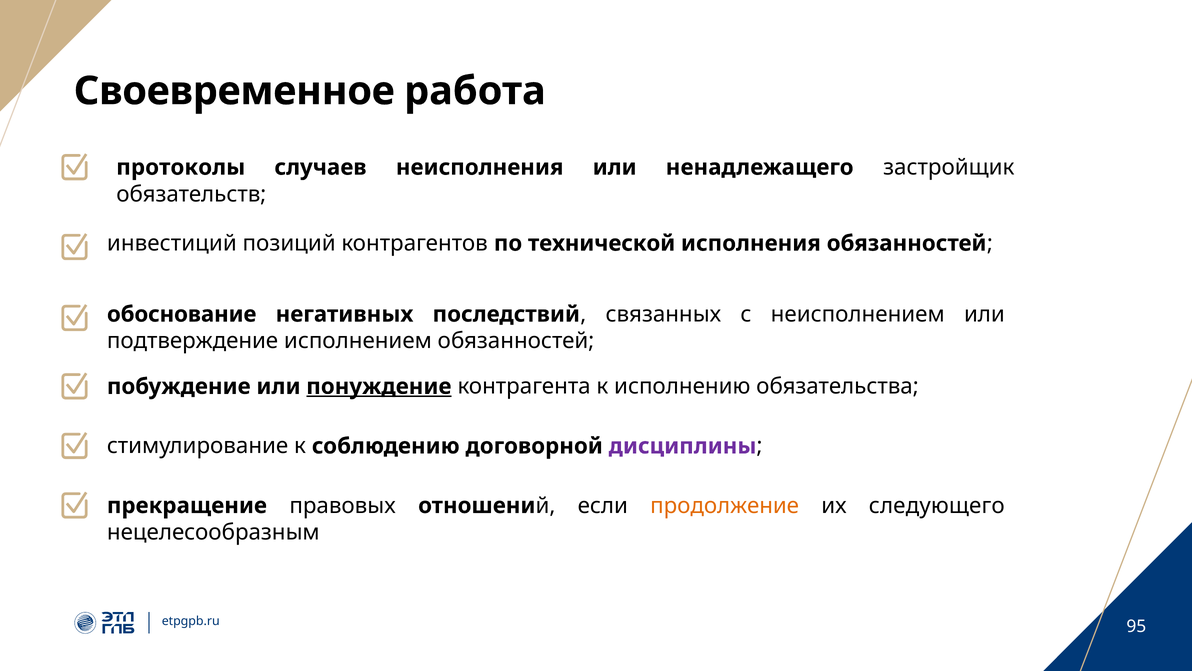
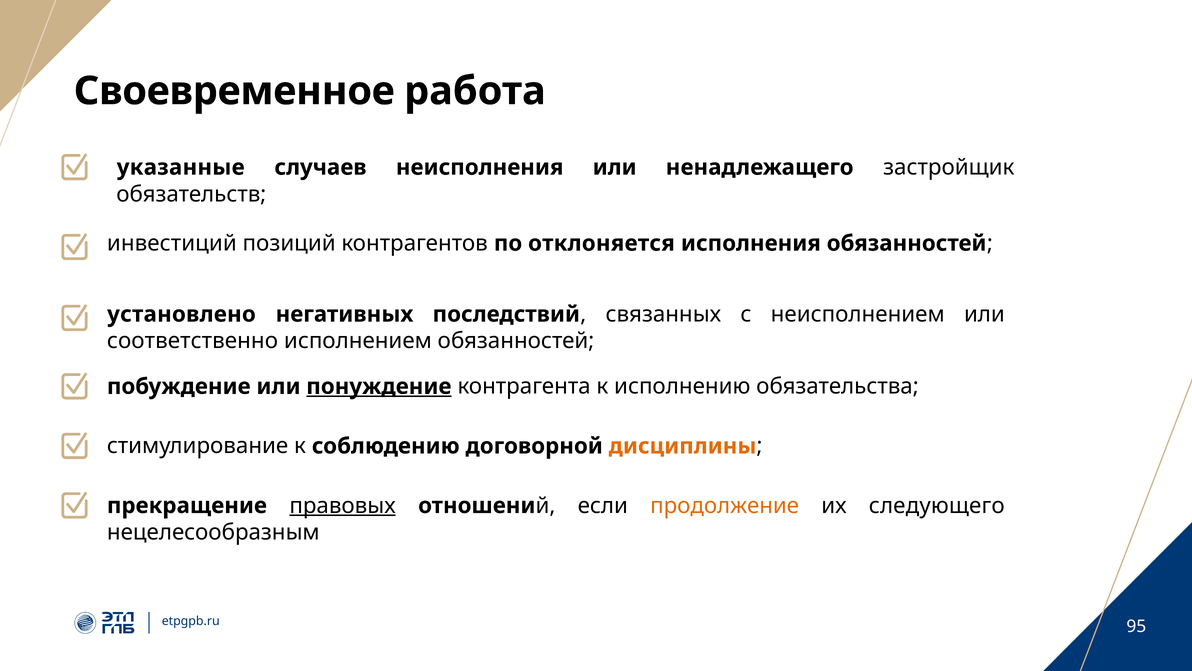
протоколы: протоколы -> указанные
технической: технической -> отклоняется
обоснование: обоснование -> установлено
подтверждение: подтверждение -> соответственно
дисциплины colour: purple -> orange
правовых underline: none -> present
